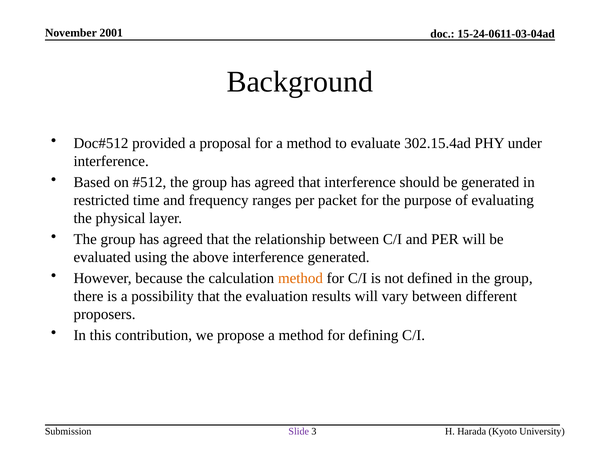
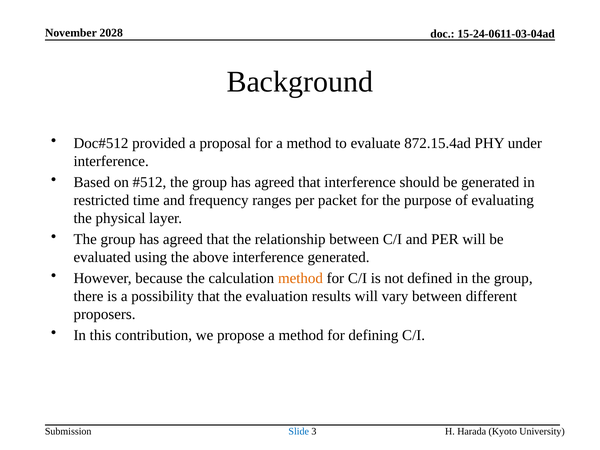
2001: 2001 -> 2028
302.15.4ad: 302.15.4ad -> 872.15.4ad
Slide colour: purple -> blue
